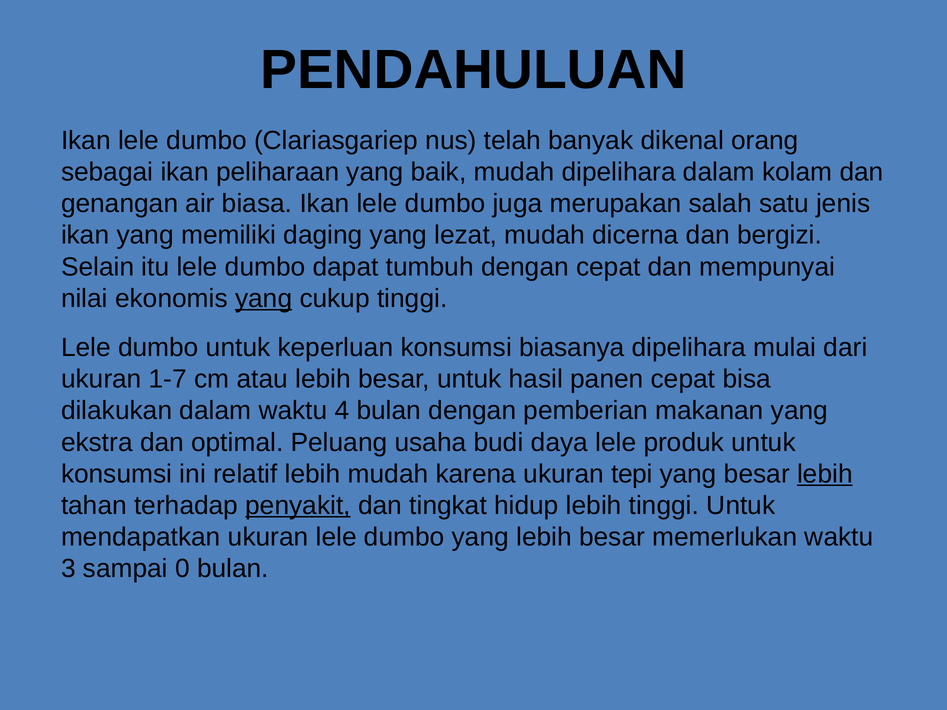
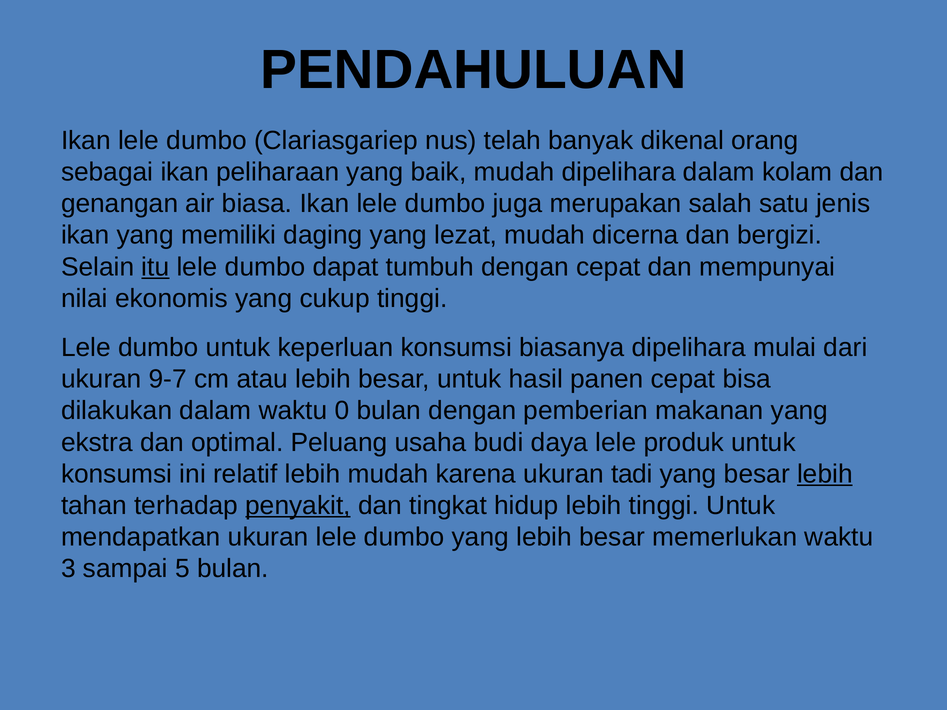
itu underline: none -> present
yang at (264, 299) underline: present -> none
1-7: 1-7 -> 9-7
4: 4 -> 0
tepi: tepi -> tadi
0: 0 -> 5
